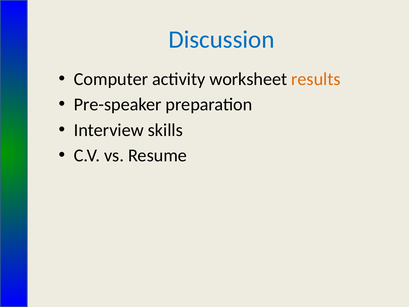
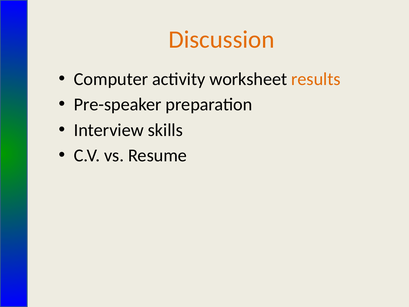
Discussion colour: blue -> orange
